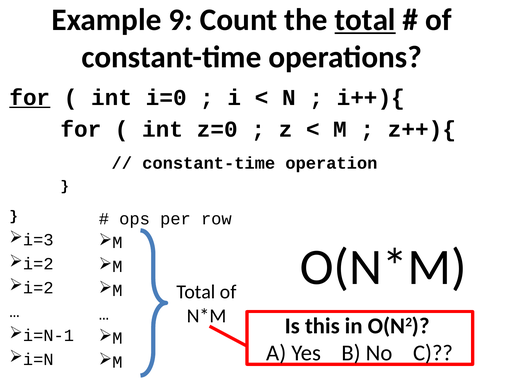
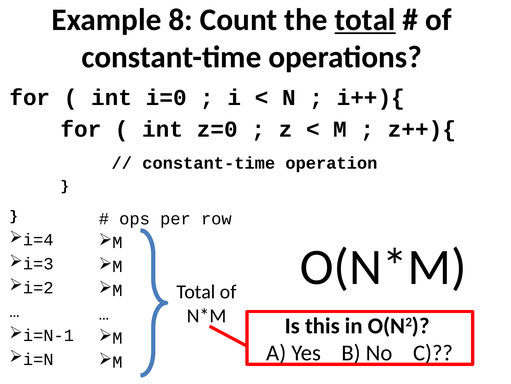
9: 9 -> 8
for at (30, 97) underline: present -> none
i=3: i=3 -> i=4
i=2 at (38, 263): i=2 -> i=3
